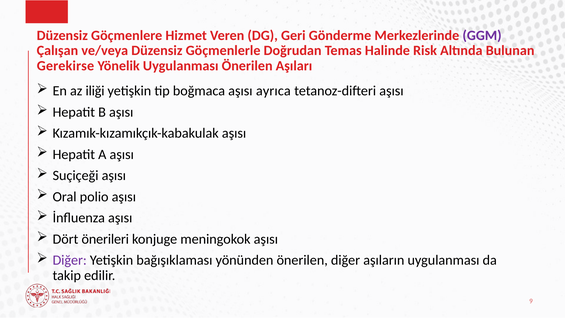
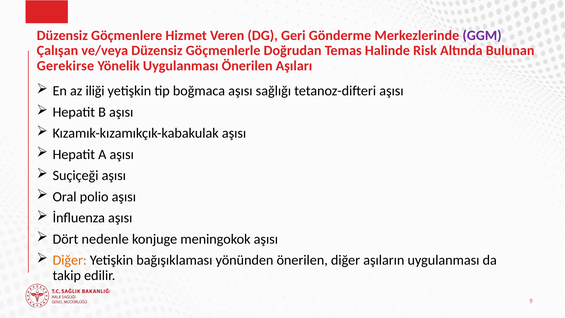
ayrıca: ayrıca -> sağlığı
önerileri: önerileri -> nedenle
Diğer at (70, 260) colour: purple -> orange
